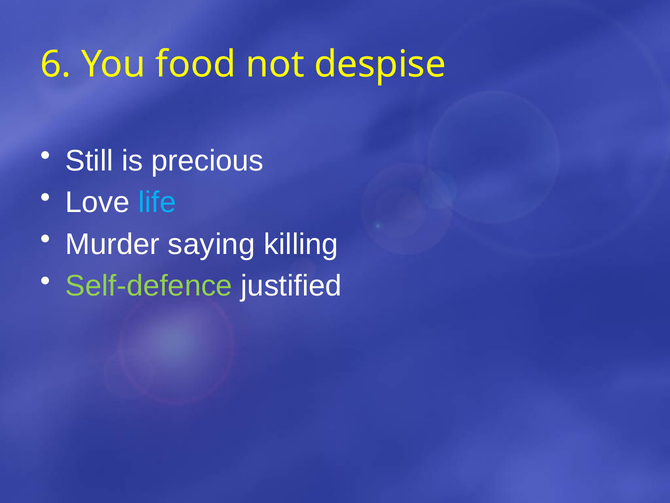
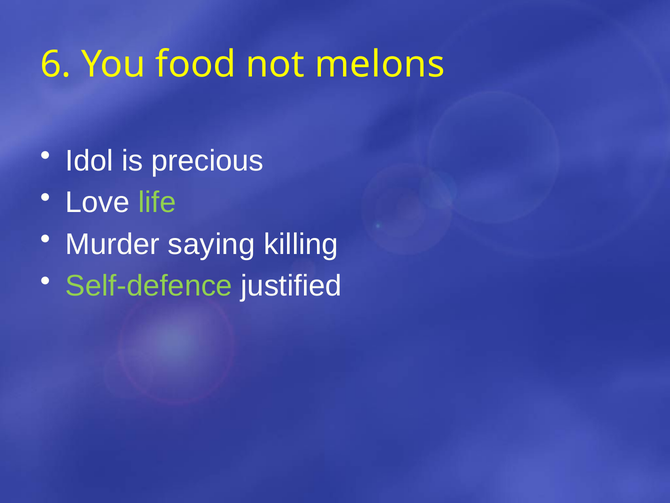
despise: despise -> melons
Still: Still -> Idol
life colour: light blue -> light green
